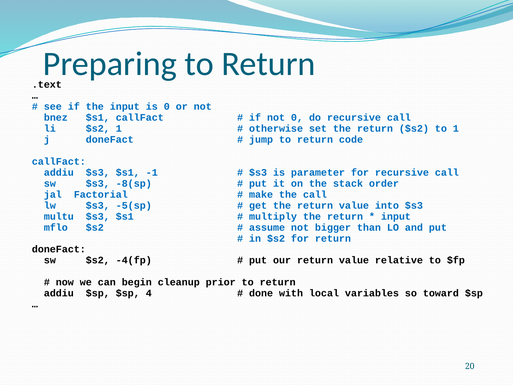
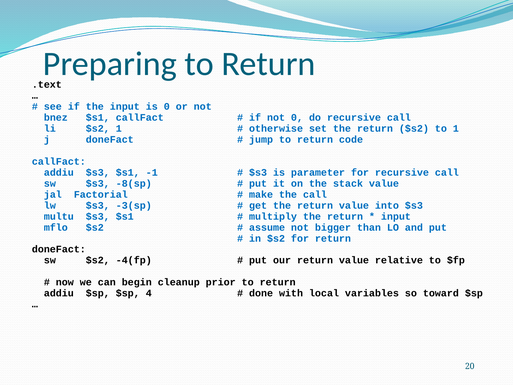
stack order: order -> value
-5(sp: -5(sp -> -3(sp
